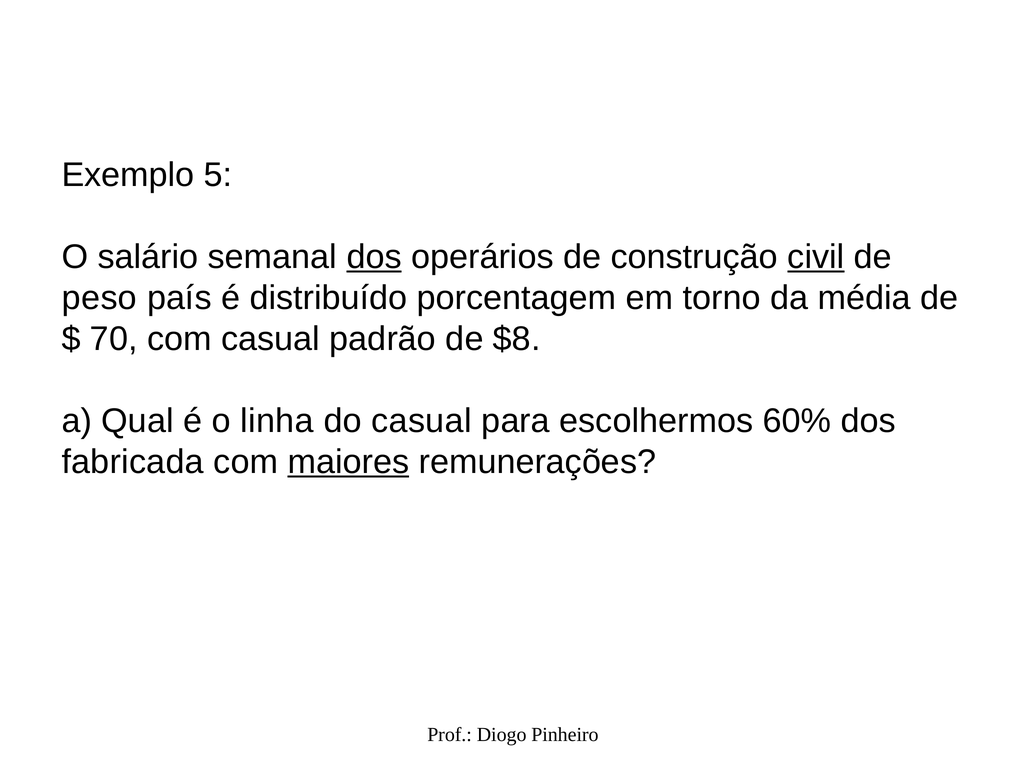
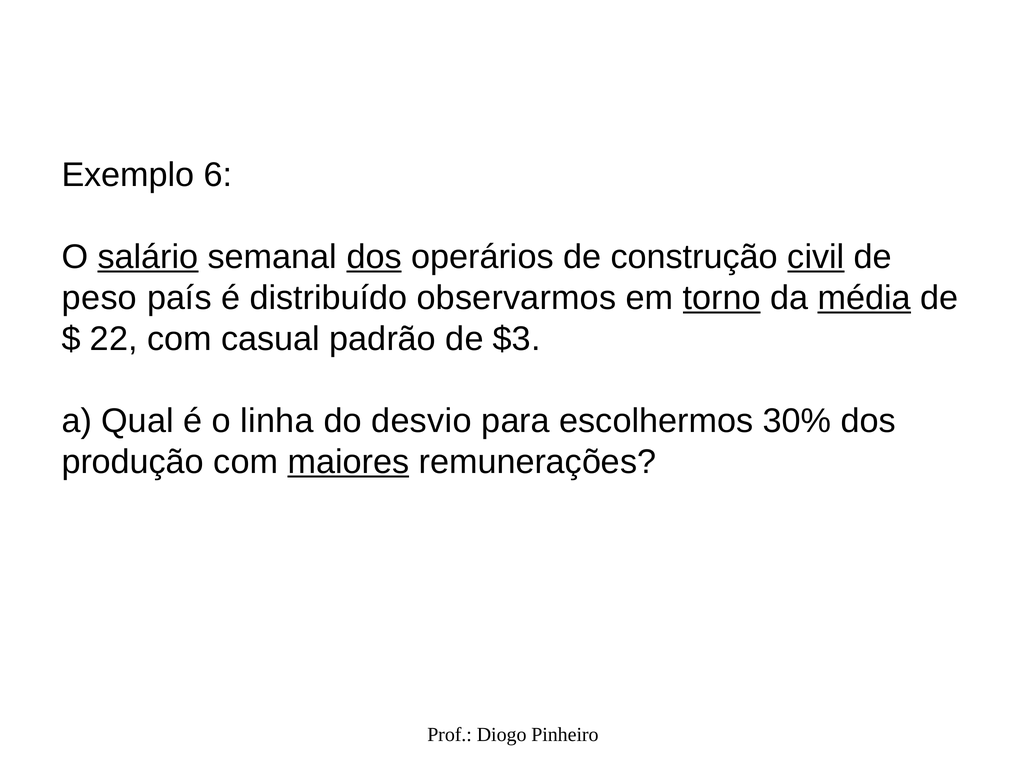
5: 5 -> 6
salário underline: none -> present
porcentagem: porcentagem -> observarmos
torno underline: none -> present
média underline: none -> present
70: 70 -> 22
$8: $8 -> $3
do casual: casual -> desvio
60%: 60% -> 30%
fabricada: fabricada -> produção
